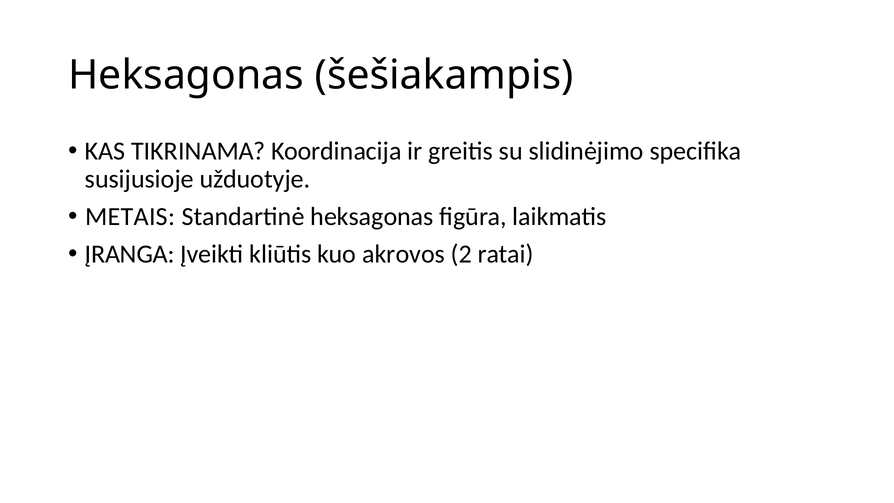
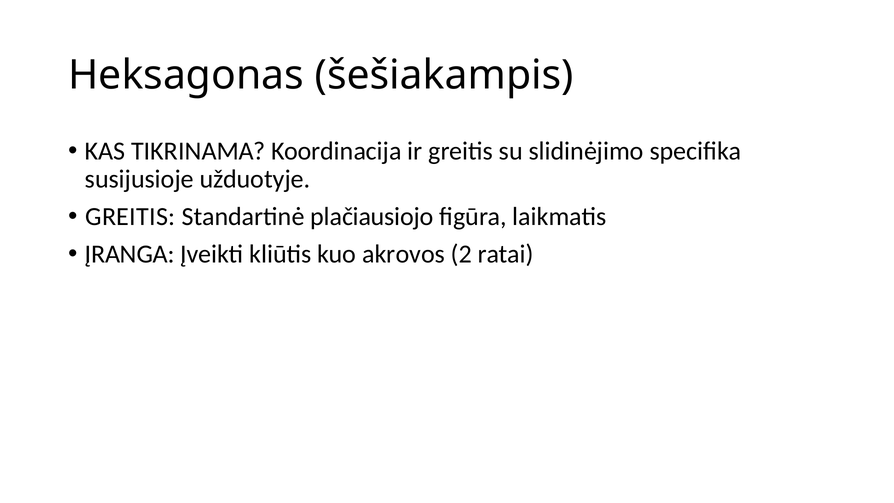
METAIS at (130, 217): METAIS -> GREITIS
Standartinė heksagonas: heksagonas -> plačiausiojo
